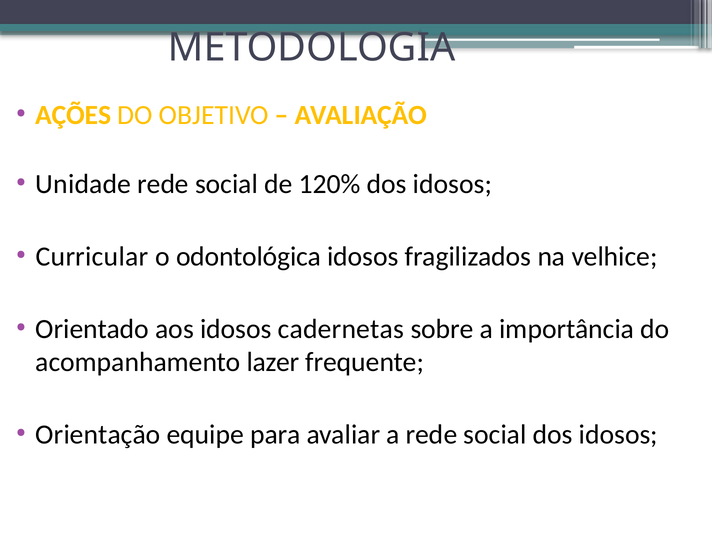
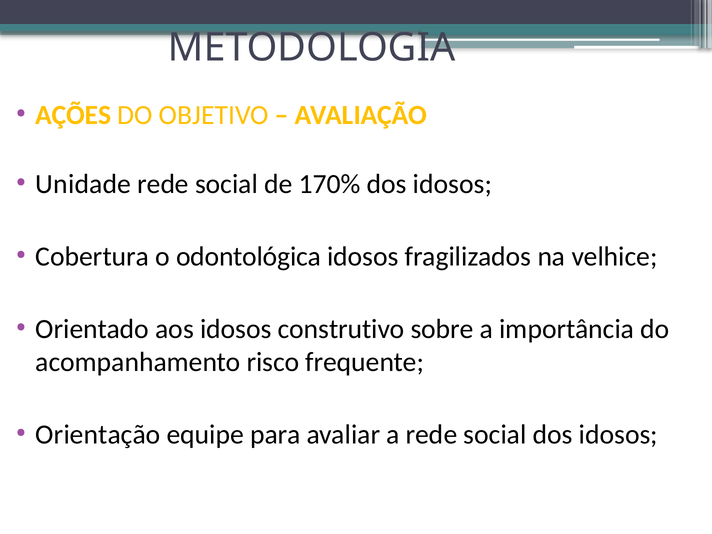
120%: 120% -> 170%
Curricular: Curricular -> Cobertura
cadernetas: cadernetas -> construtivo
lazer: lazer -> risco
